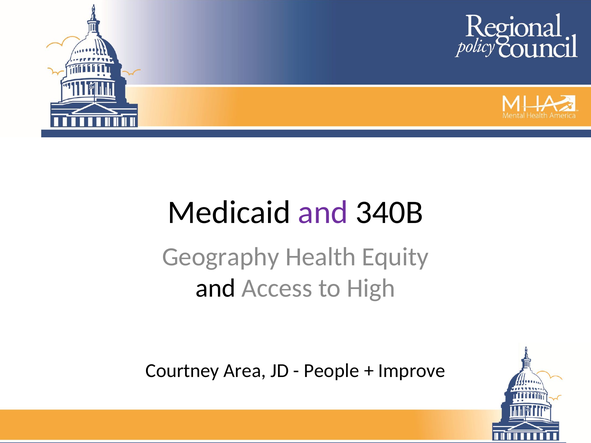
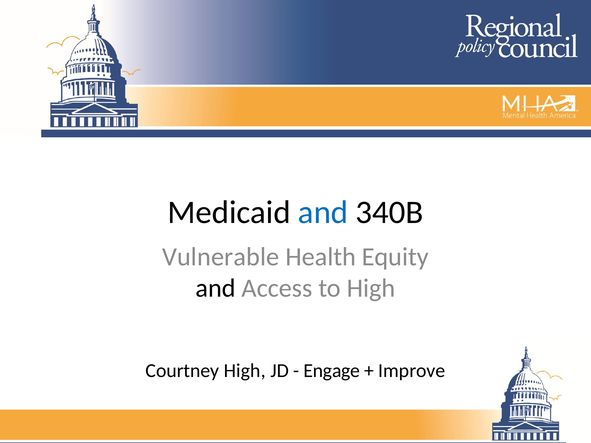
and at (323, 212) colour: purple -> blue
Geography: Geography -> Vulnerable
Courtney Area: Area -> High
People: People -> Engage
